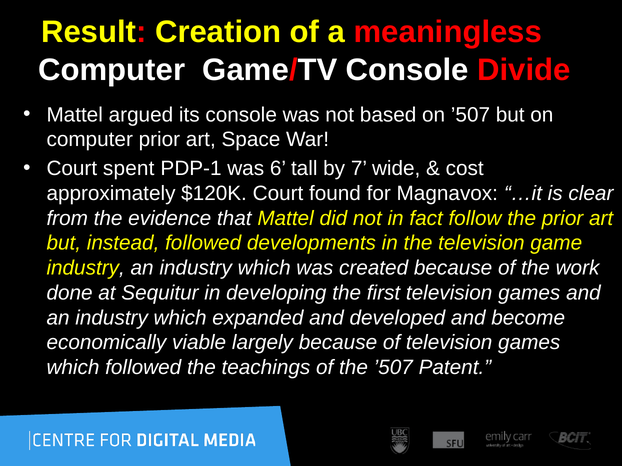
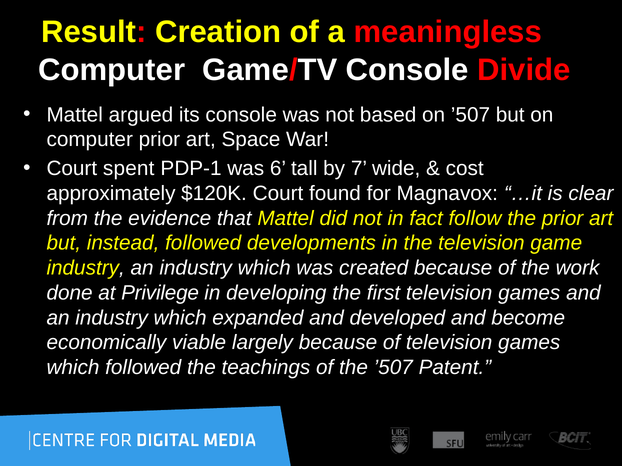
Sequitur: Sequitur -> Privilege
